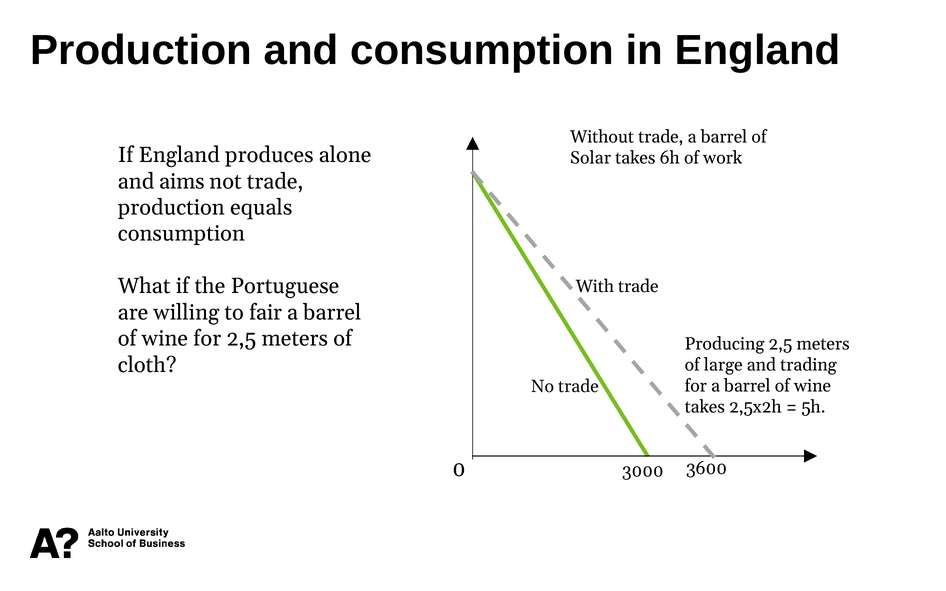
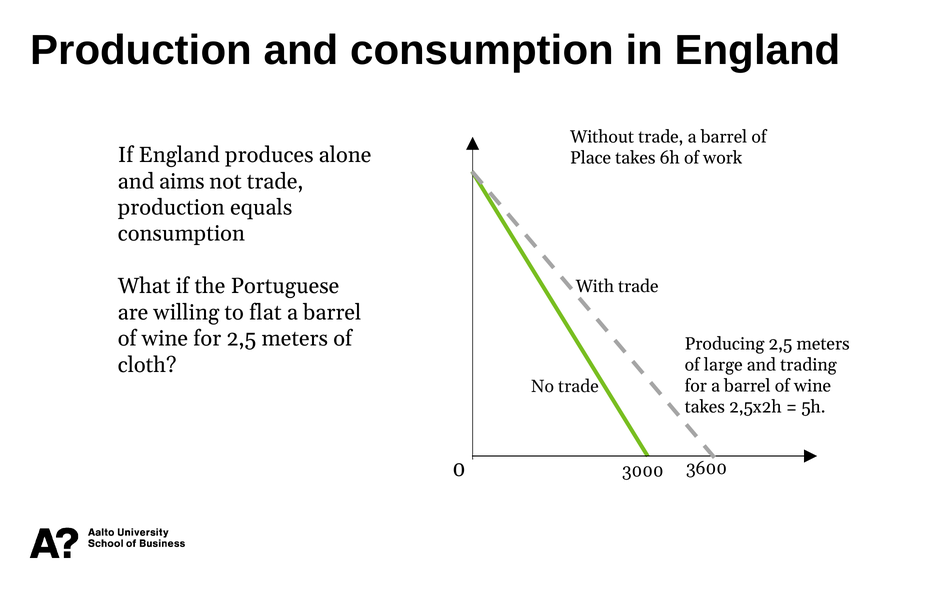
Solar: Solar -> Place
fair: fair -> flat
